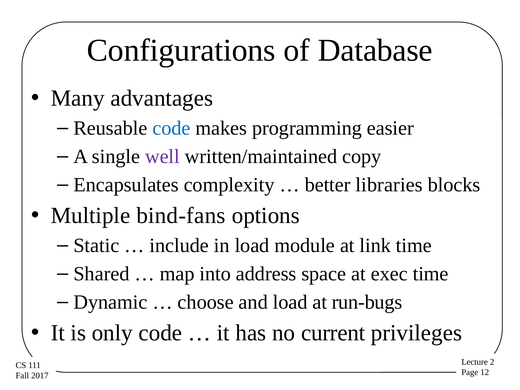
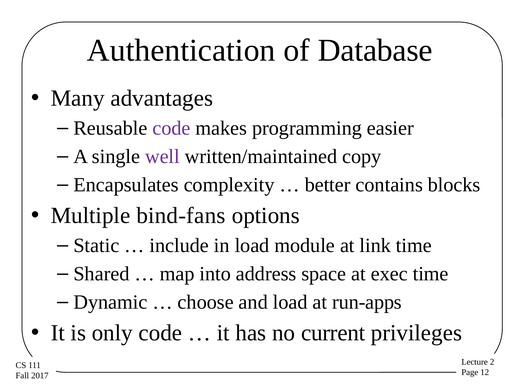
Configurations: Configurations -> Authentication
code at (171, 128) colour: blue -> purple
libraries: libraries -> contains
run-bugs: run-bugs -> run-apps
